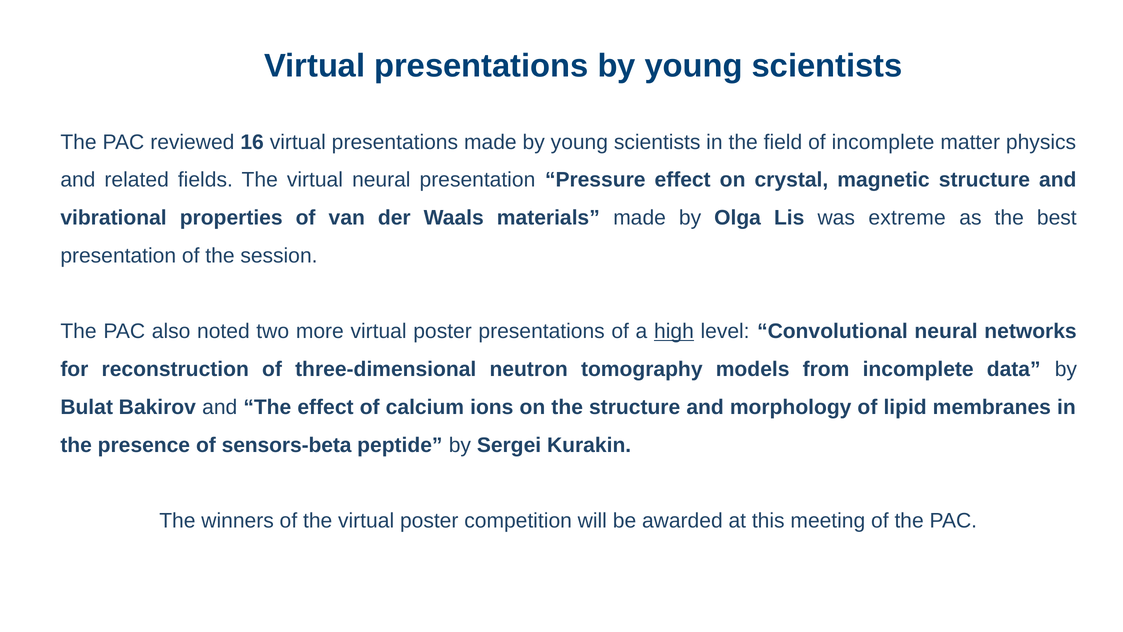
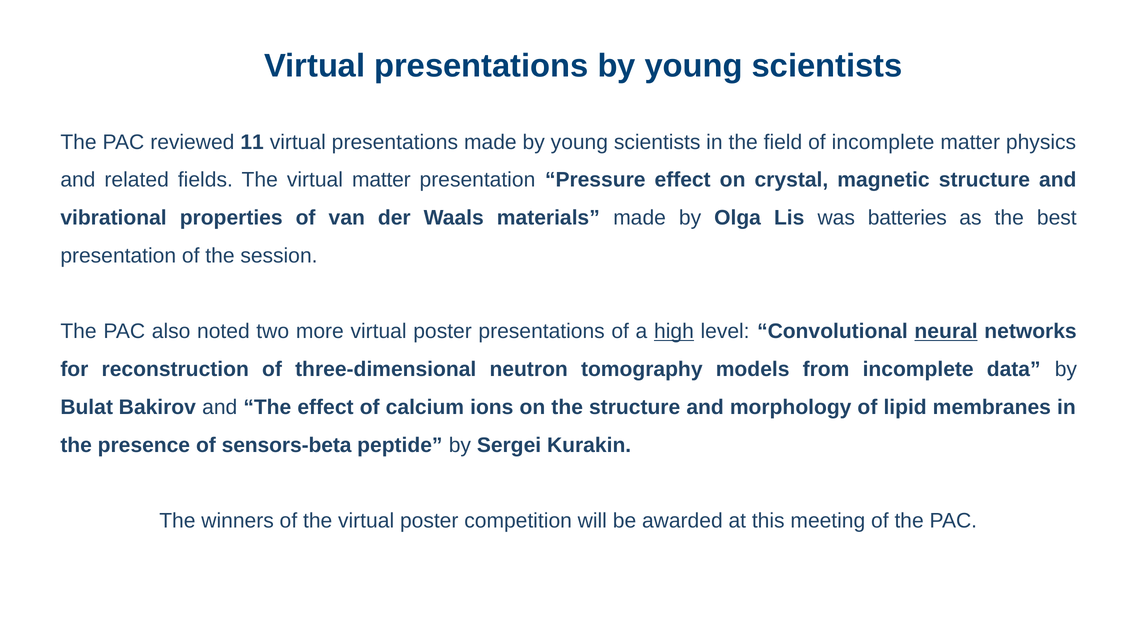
16: 16 -> 11
virtual neural: neural -> matter
extreme: extreme -> batteries
neural at (946, 331) underline: none -> present
